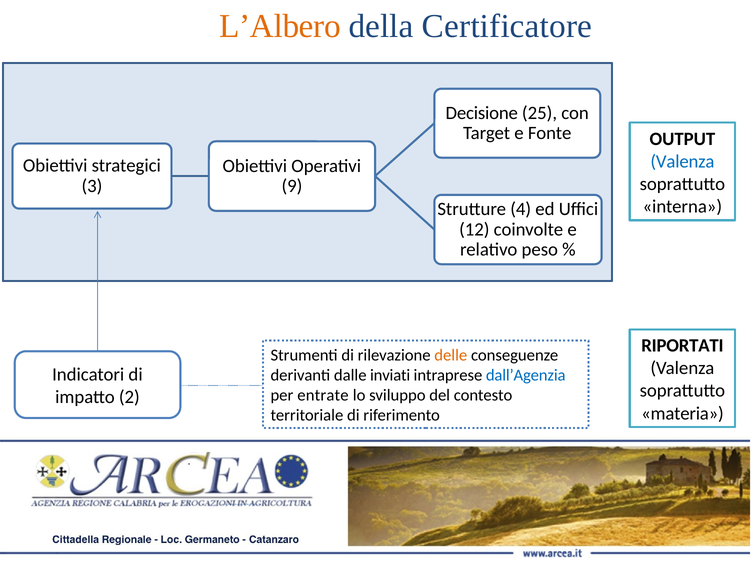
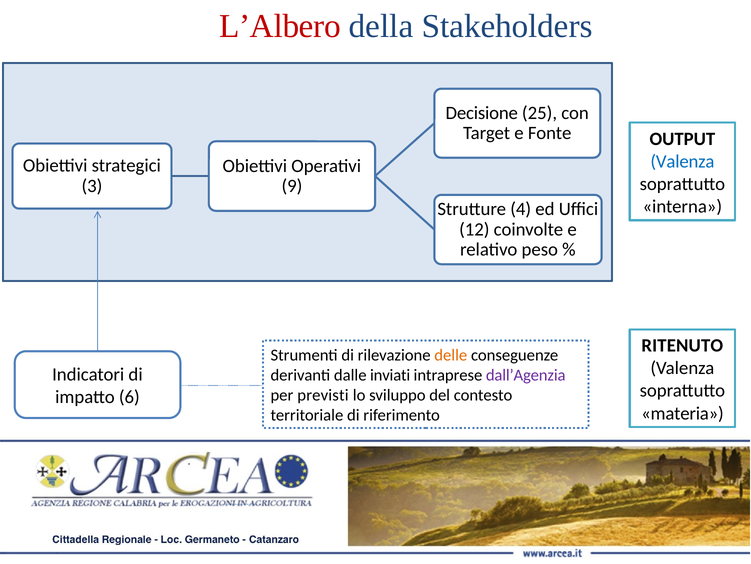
L’Albero colour: orange -> red
Certificatore: Certificatore -> Stakeholders
RIPORTATI: RIPORTATI -> RITENUTO
dall’Agenzia colour: blue -> purple
entrate: entrate -> previsti
2: 2 -> 6
